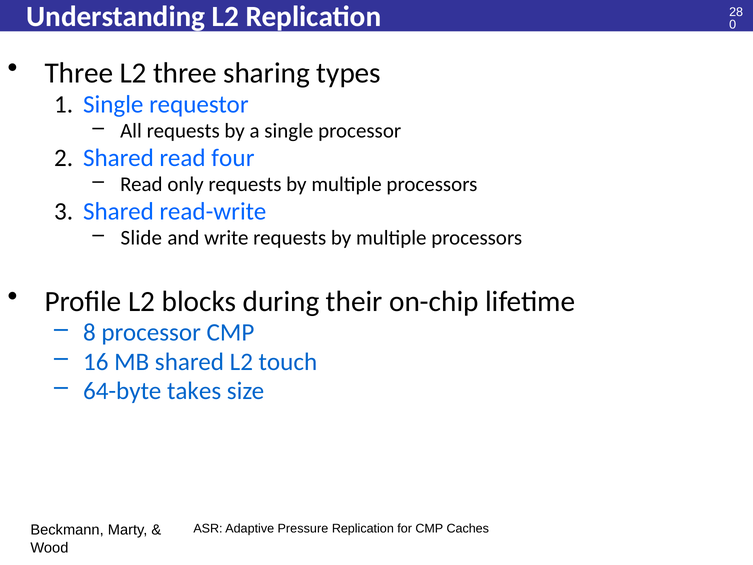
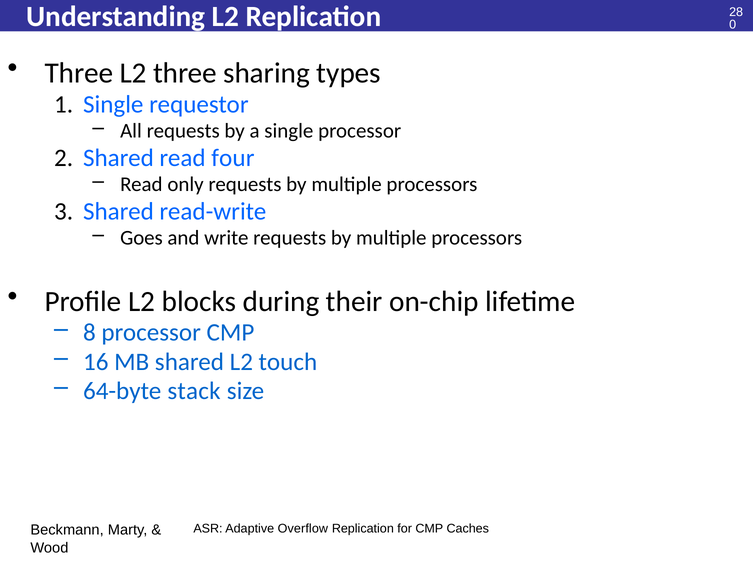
Slide: Slide -> Goes
takes: takes -> stack
Pressure: Pressure -> Overflow
